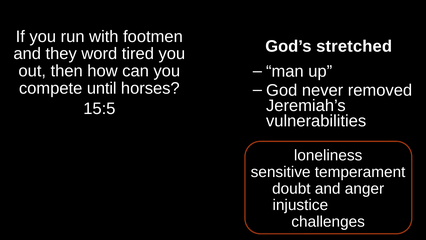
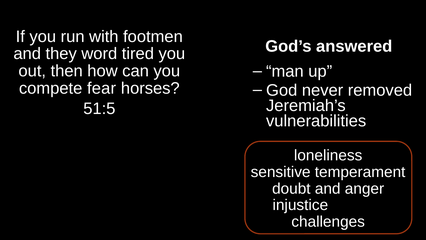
stretched: stretched -> answered
until: until -> fear
15:5: 15:5 -> 51:5
